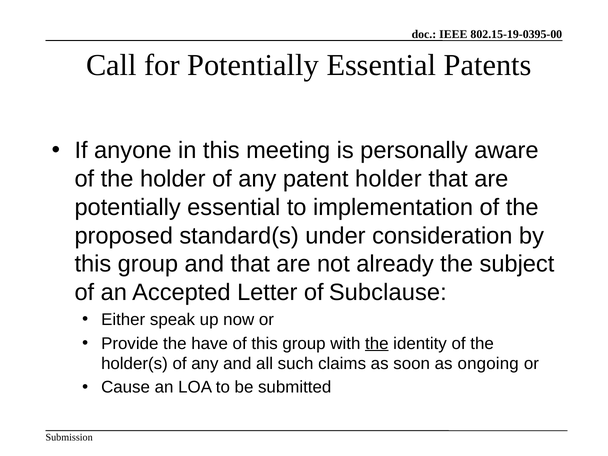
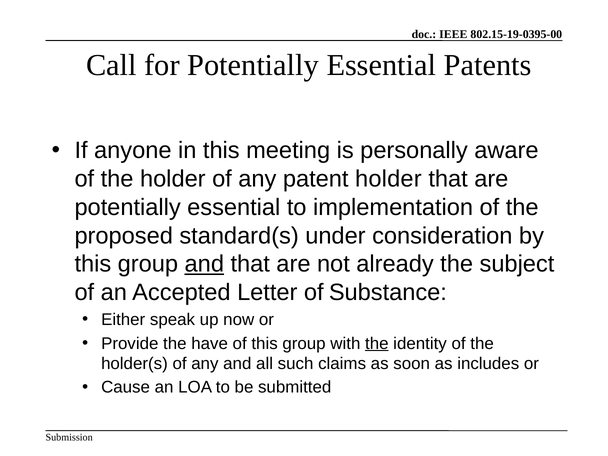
and at (204, 264) underline: none -> present
Subclause: Subclause -> Substance
ongoing: ongoing -> includes
